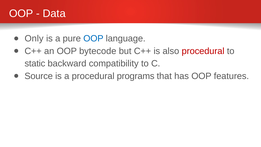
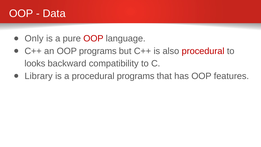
OOP at (93, 38) colour: blue -> red
OOP bytecode: bytecode -> programs
static: static -> looks
Source: Source -> Library
